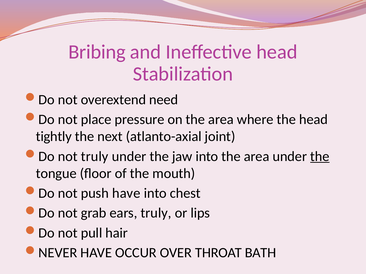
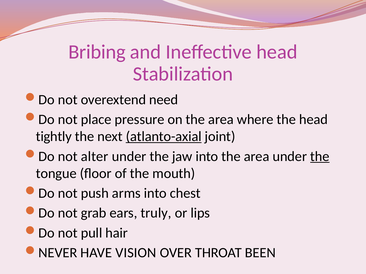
atlanto-axial underline: none -> present
not truly: truly -> alter
push have: have -> arms
OCCUR: OCCUR -> VISION
BATH: BATH -> BEEN
